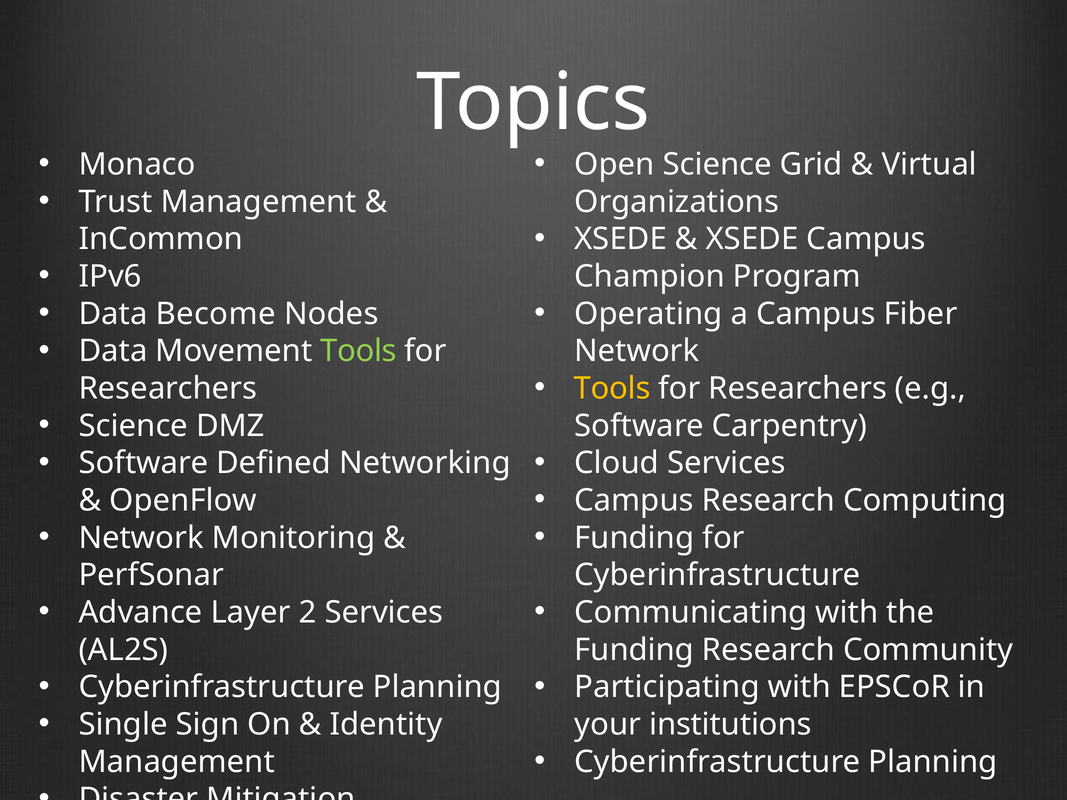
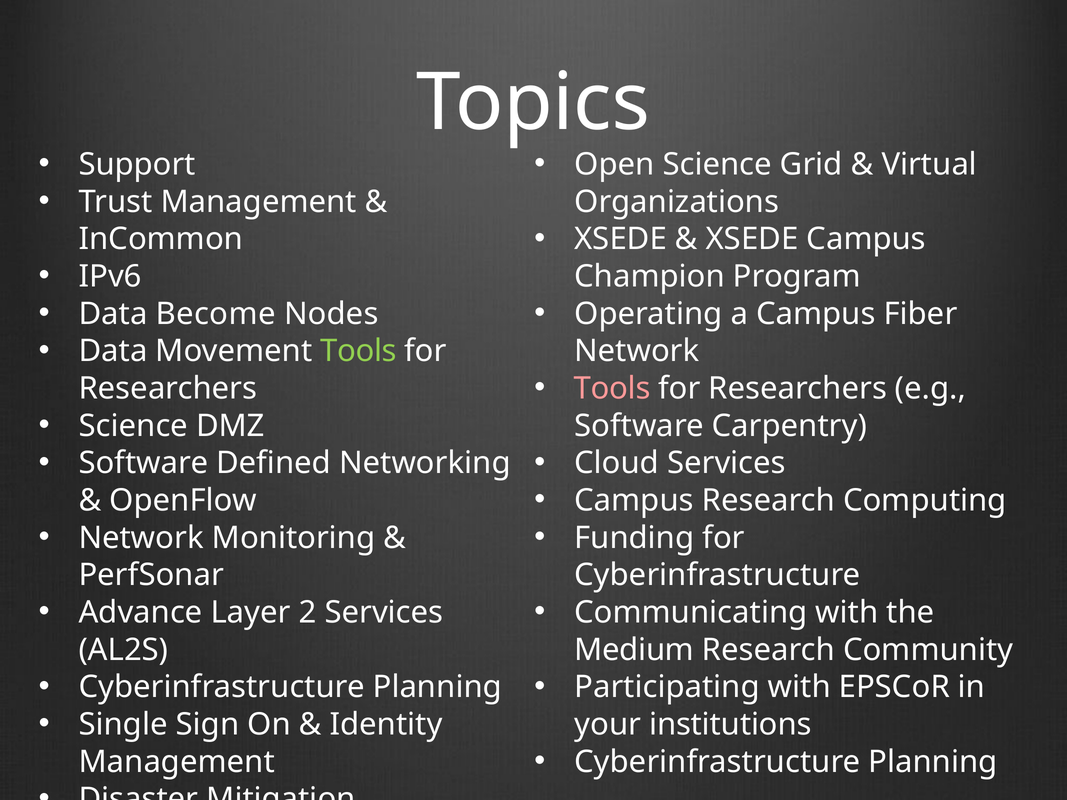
Monaco: Monaco -> Support
Tools at (612, 389) colour: yellow -> pink
Funding at (634, 650): Funding -> Medium
